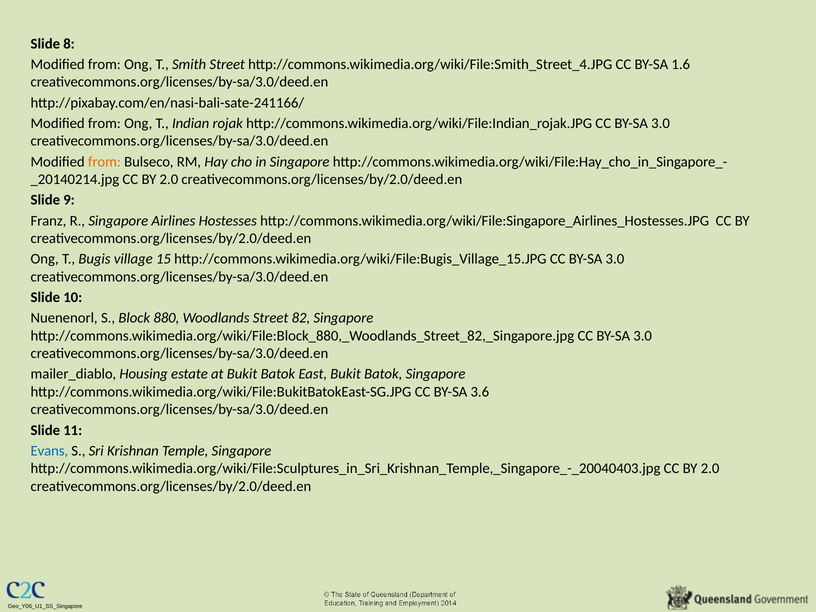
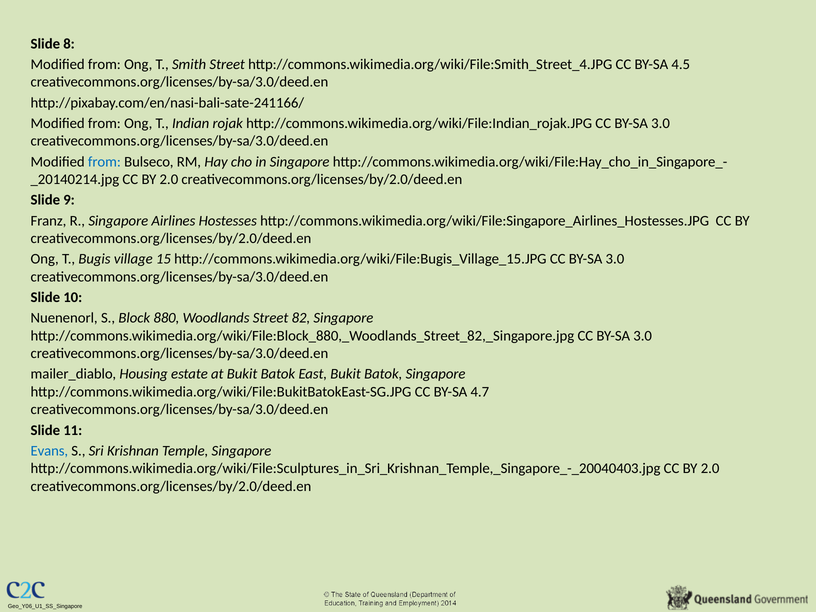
1.6: 1.6 -> 4.5
from at (104, 162) colour: orange -> blue
3.6: 3.6 -> 4.7
